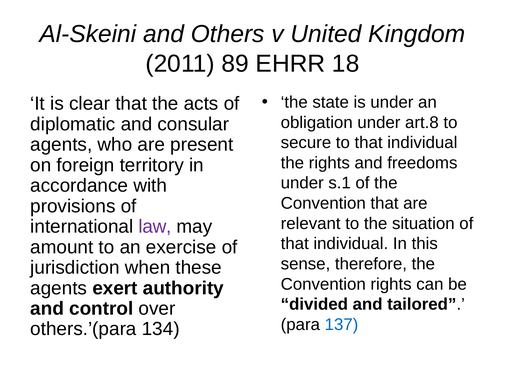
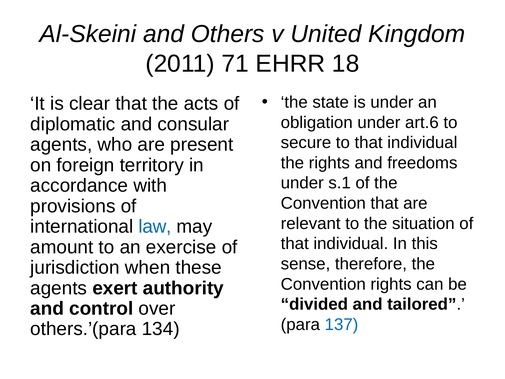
89: 89 -> 71
art.8: art.8 -> art.6
law colour: purple -> blue
